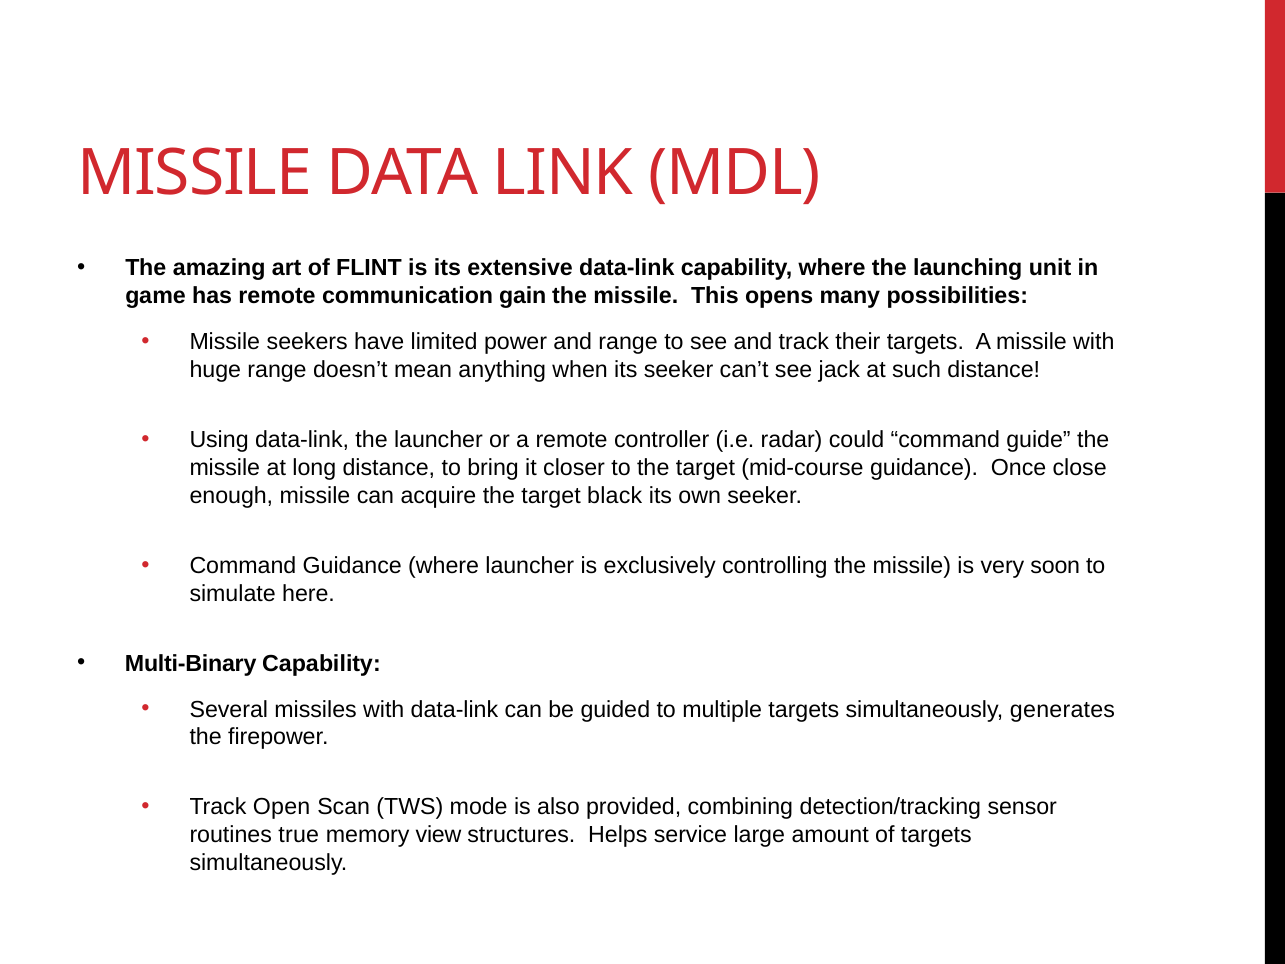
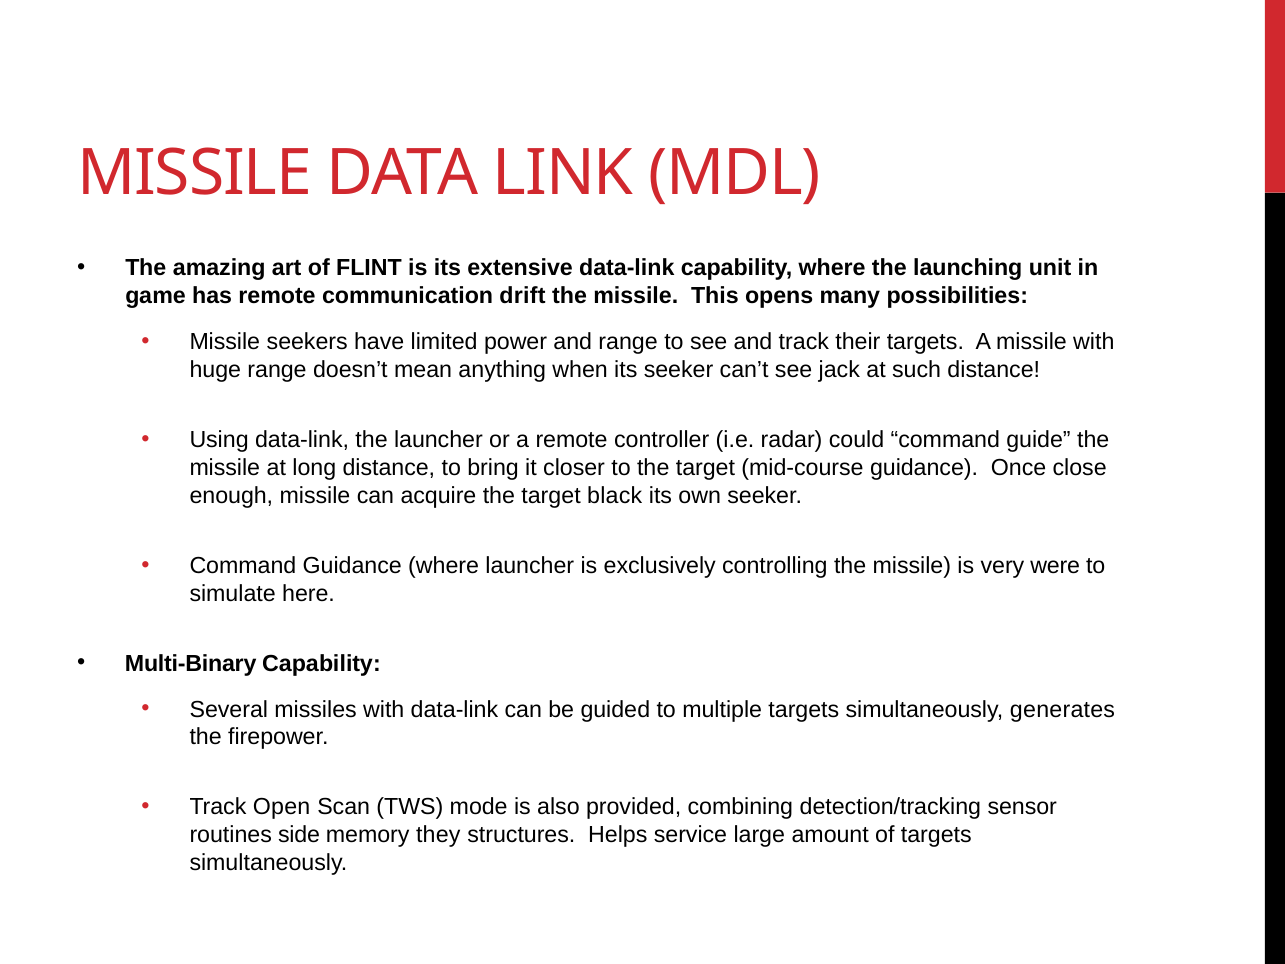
gain: gain -> drift
soon: soon -> were
true: true -> side
view: view -> they
